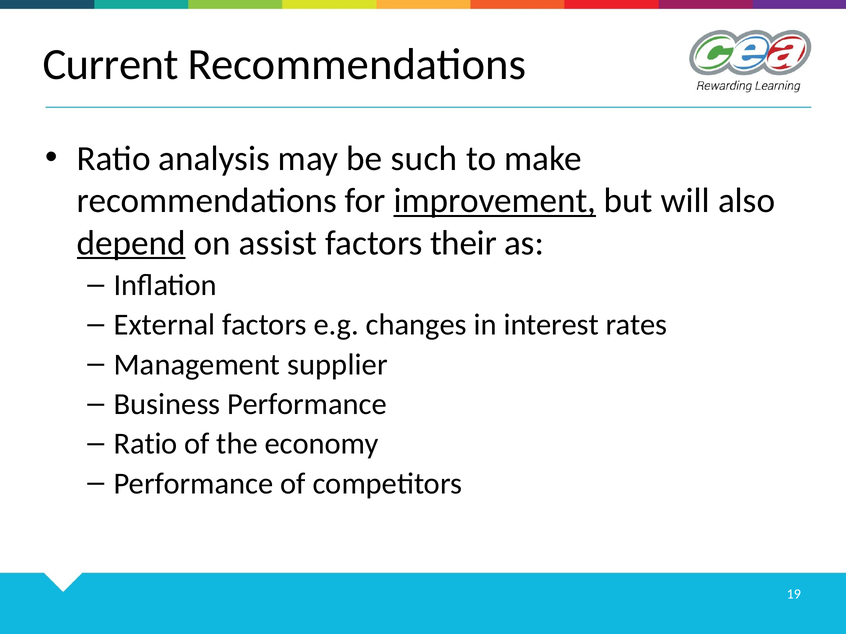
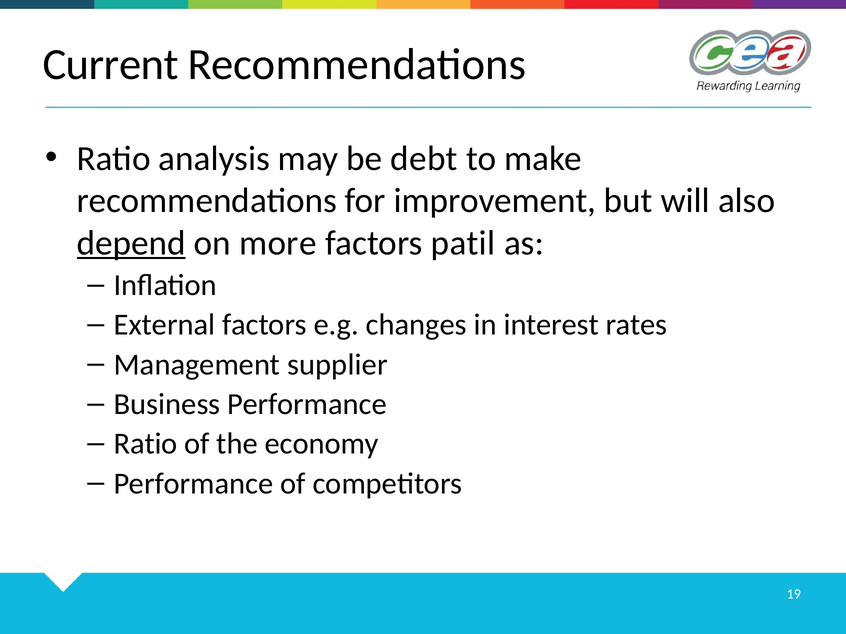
such: such -> debt
improvement underline: present -> none
assist: assist -> more
their: their -> patil
